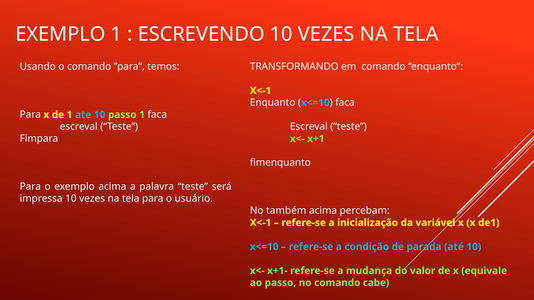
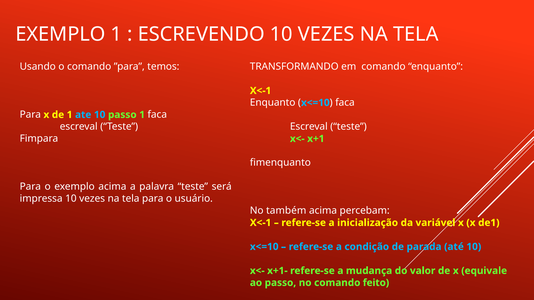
cabe: cabe -> feito
